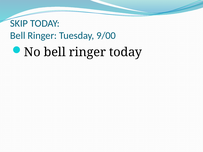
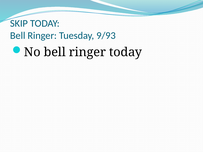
9/00: 9/00 -> 9/93
